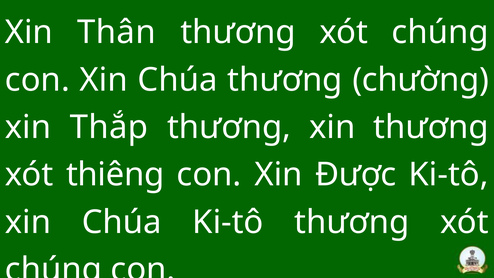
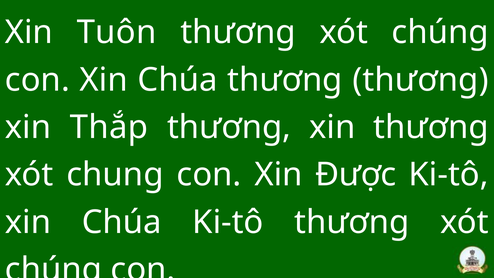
Thân: Thân -> Tuôn
thương chường: chường -> thương
thiêng: thiêng -> chung
